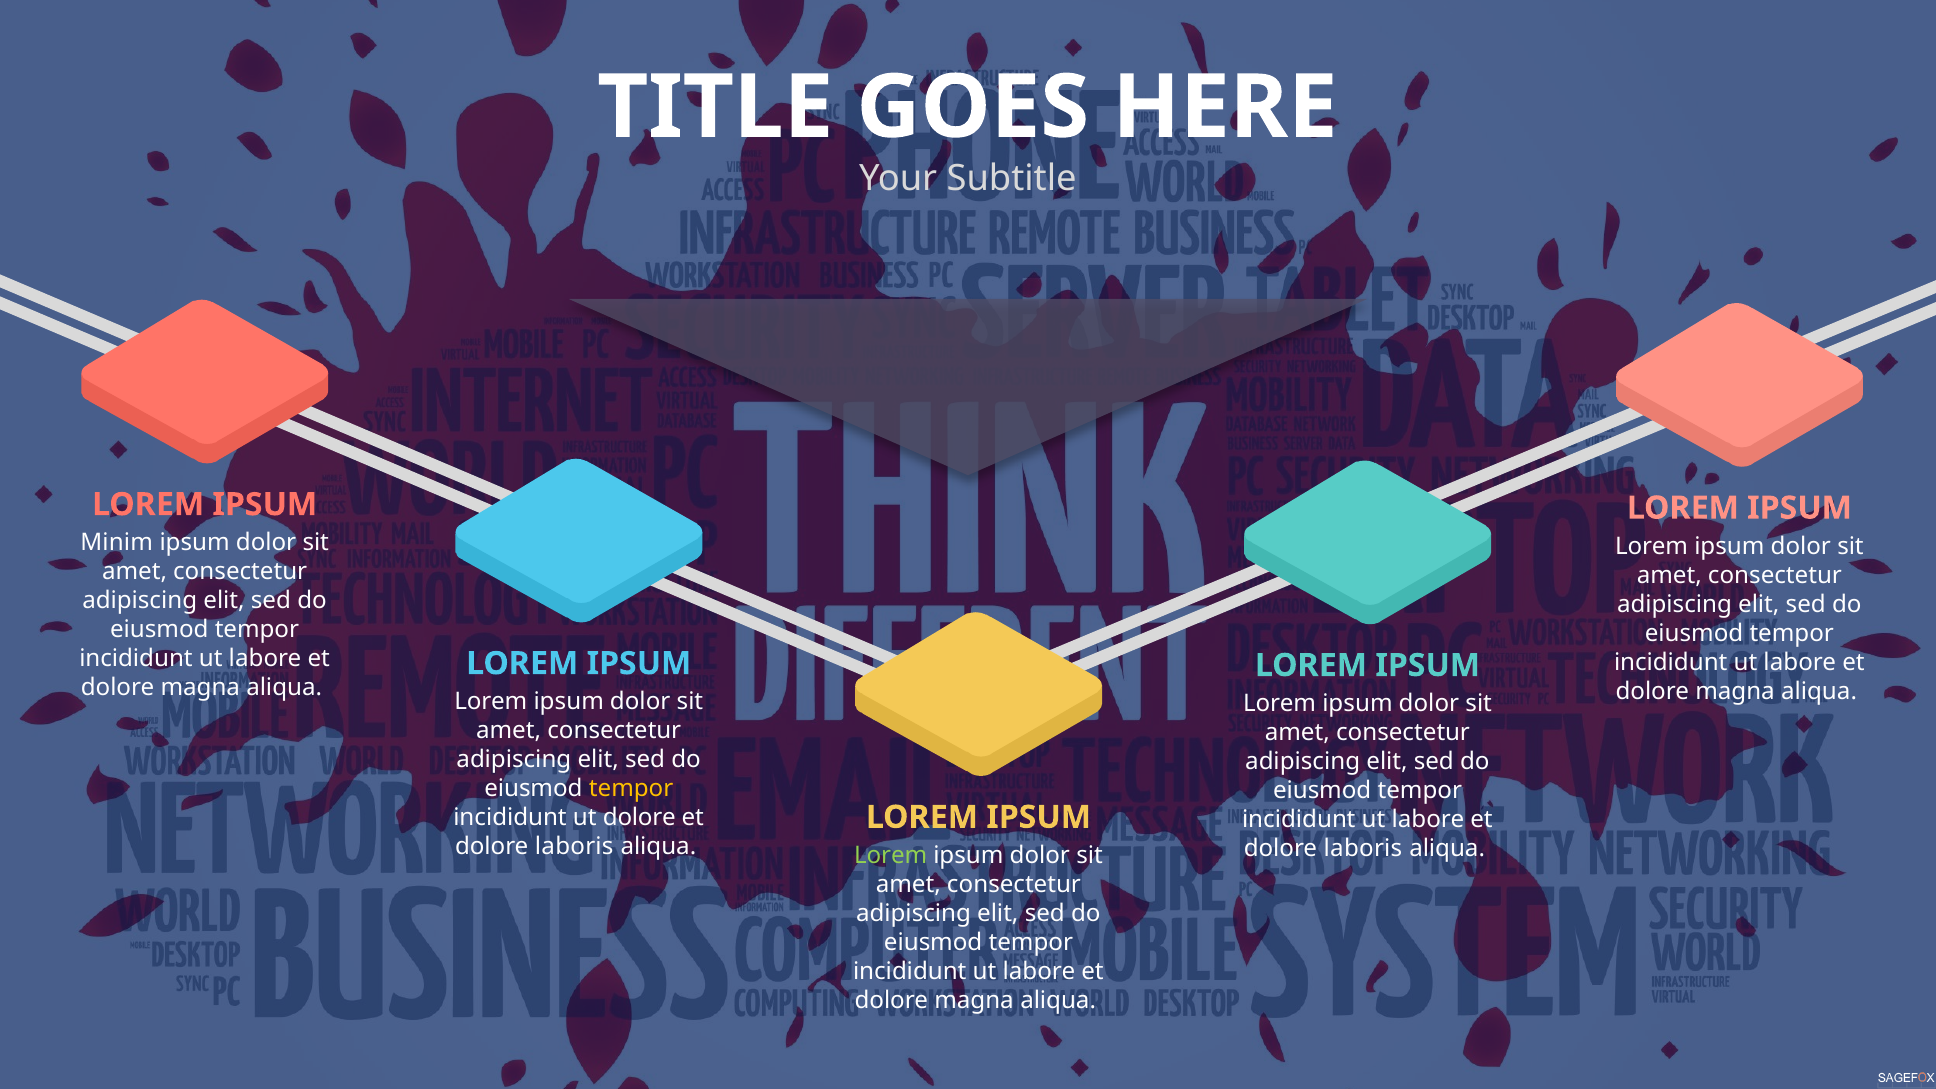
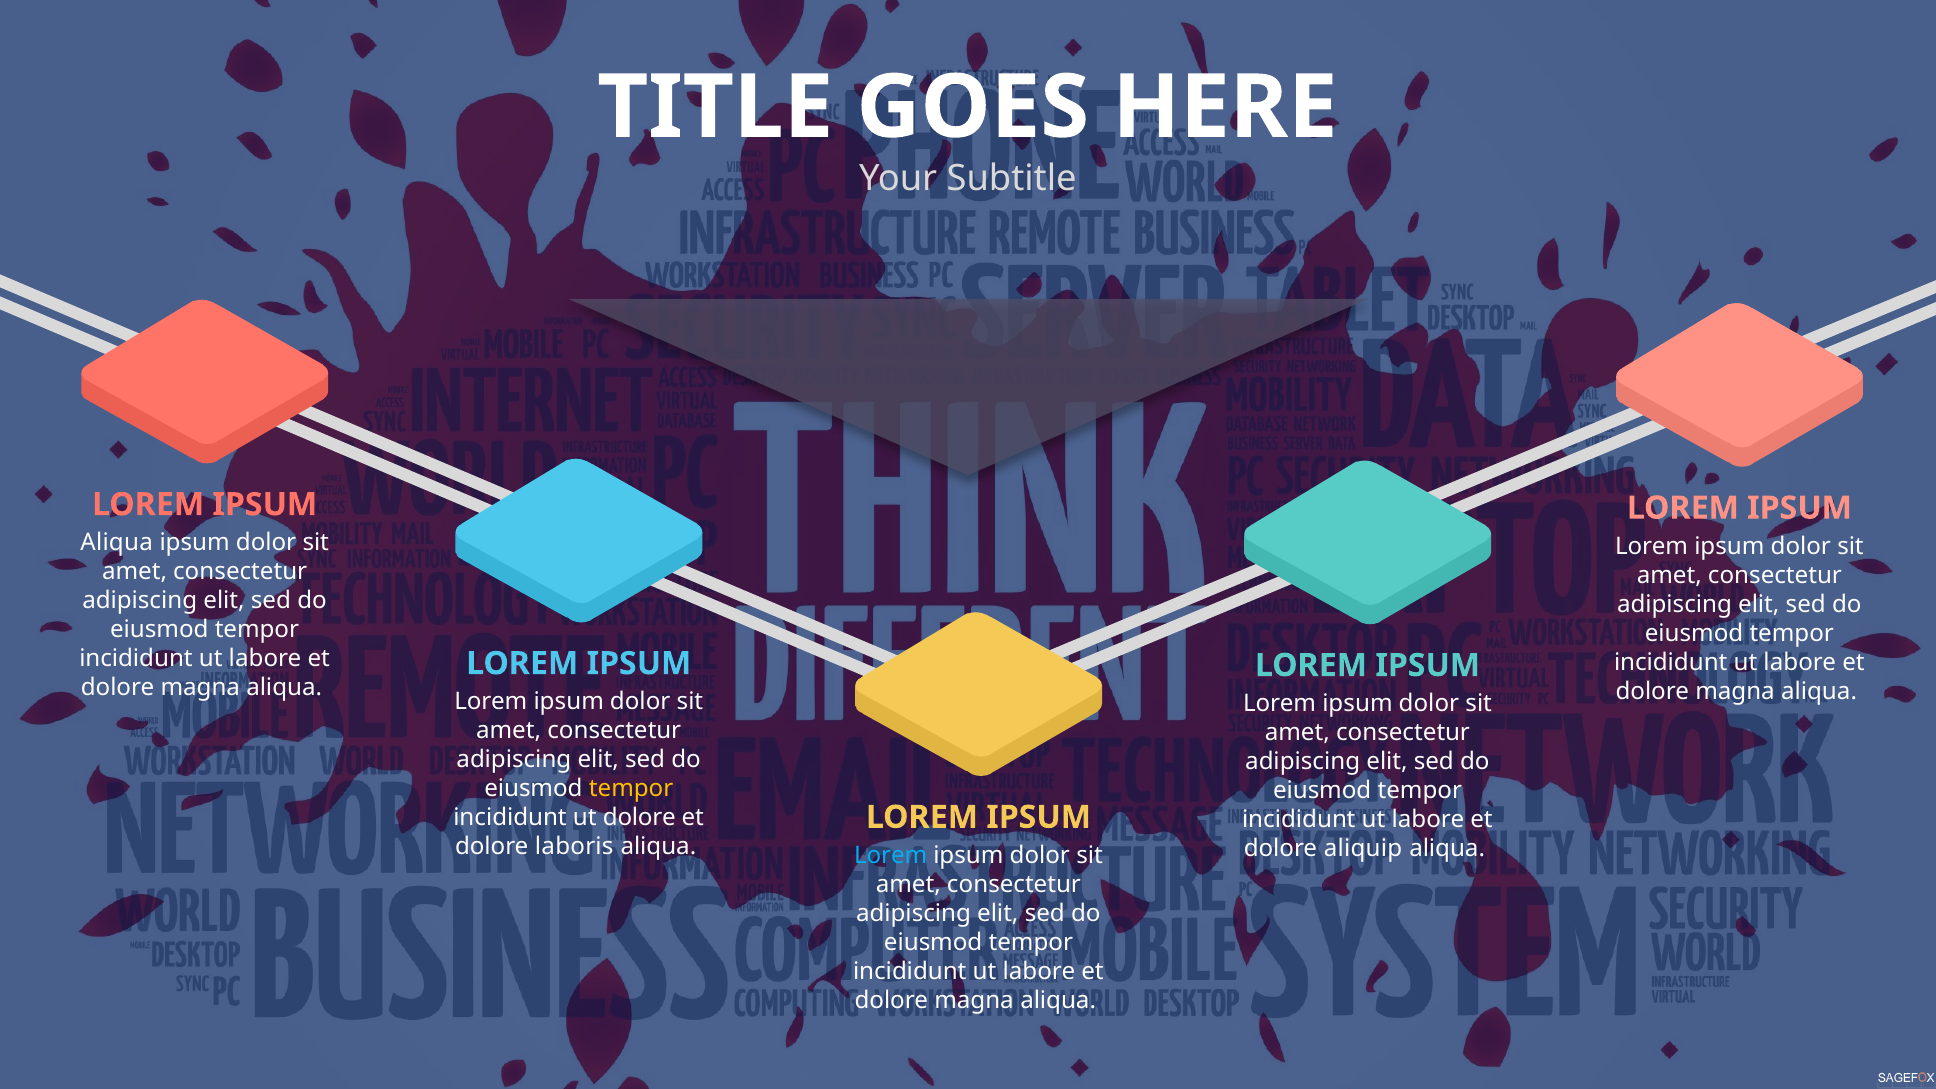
Minim at (117, 543): Minim -> Aliqua
laboris at (1363, 849): laboris -> aliquip
Lorem at (891, 855) colour: light green -> light blue
